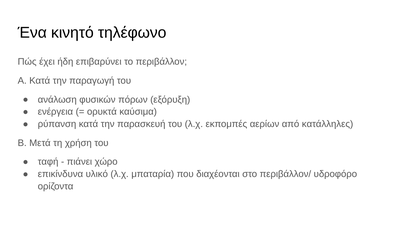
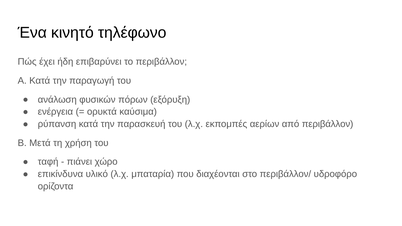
από κατάλληλες: κατάλληλες -> περιβάλλον
